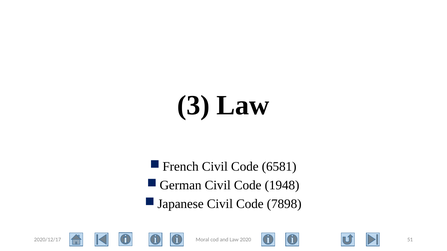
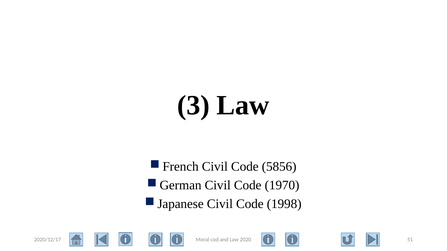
6581: 6581 -> 5856
1948: 1948 -> 1970
7898: 7898 -> 1998
